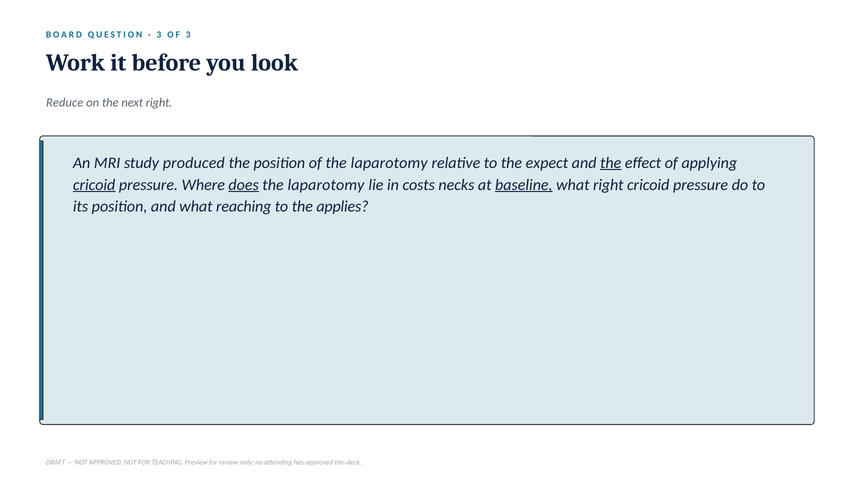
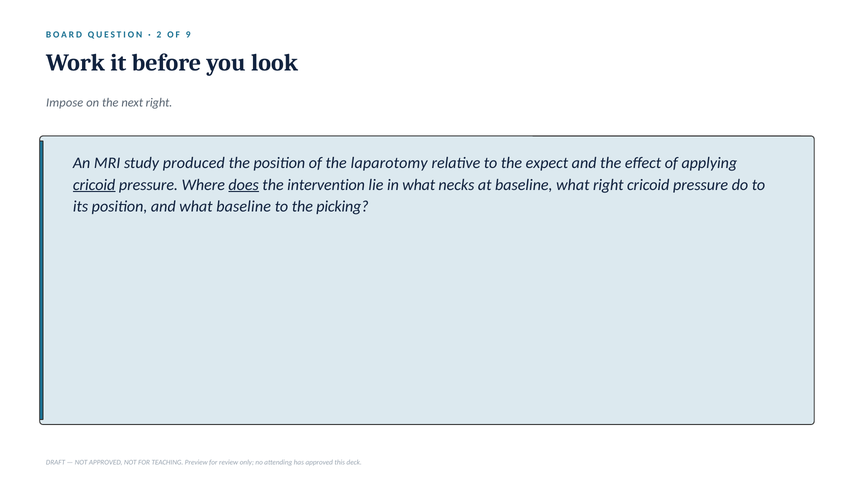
3 at (159, 35): 3 -> 2
OF 3: 3 -> 9
Reduce: Reduce -> Impose
the at (611, 163) underline: present -> none
laparotomy at (326, 184): laparotomy -> intervention
in costs: costs -> what
baseline at (524, 184) underline: present -> none
what reaching: reaching -> baseline
applies: applies -> picking
